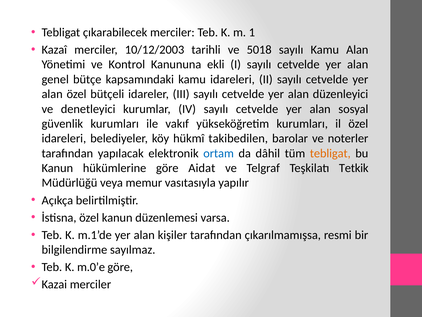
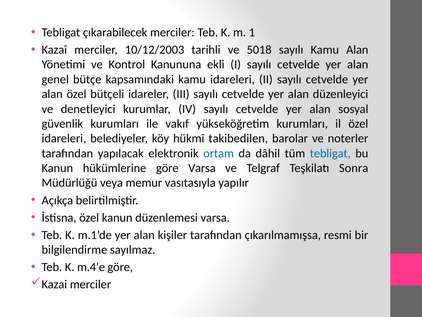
tebligat at (330, 153) colour: orange -> blue
göre Aidat: Aidat -> Varsa
Tetkik: Tetkik -> Sonra
m.0’e: m.0’e -> m.4’e
